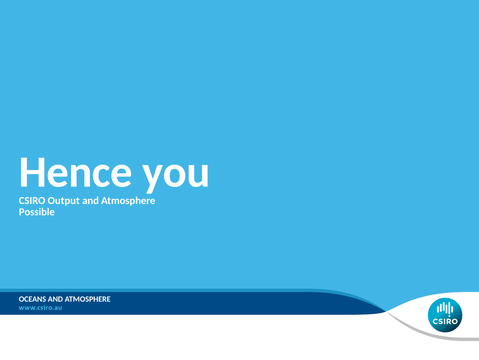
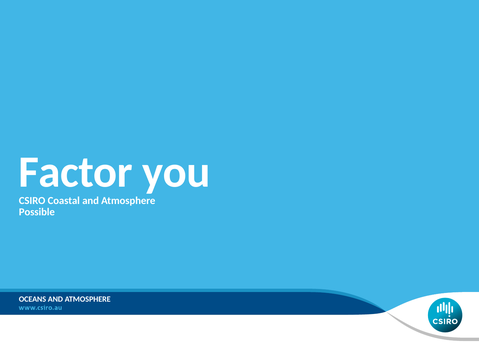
Hence: Hence -> Factor
Output: Output -> Coastal
